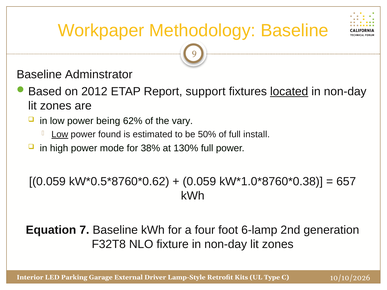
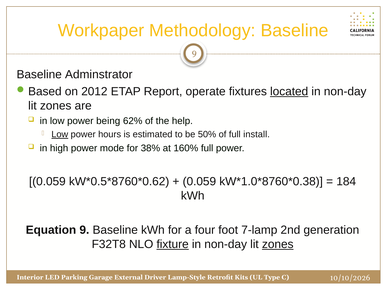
support: support -> operate
vary: vary -> help
found: found -> hours
130%: 130% -> 160%
657: 657 -> 184
Equation 7: 7 -> 9
6-lamp: 6-lamp -> 7-lamp
fixture underline: none -> present
zones at (278, 244) underline: none -> present
